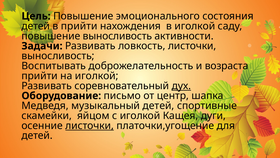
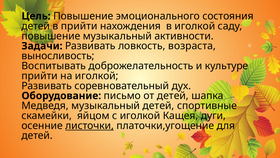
повышение выносливость: выносливость -> музыкальный
ловкость листочки: листочки -> возраста
возраста: возраста -> культуре
дух underline: present -> none
от центр: центр -> детей
